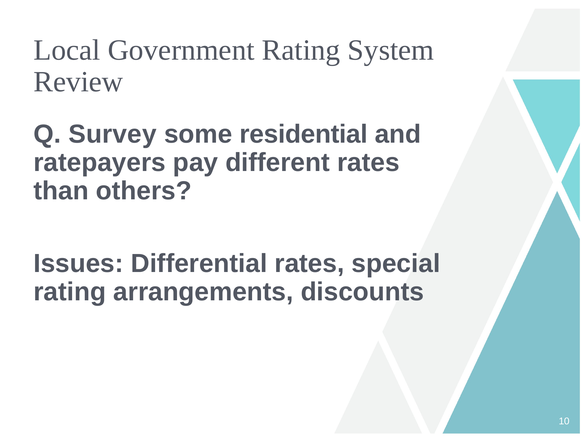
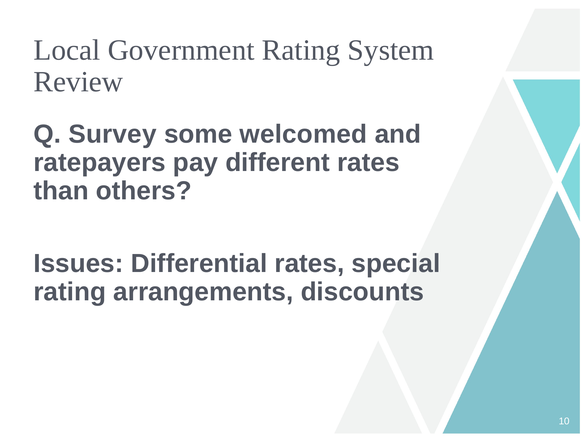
residential: residential -> welcomed
